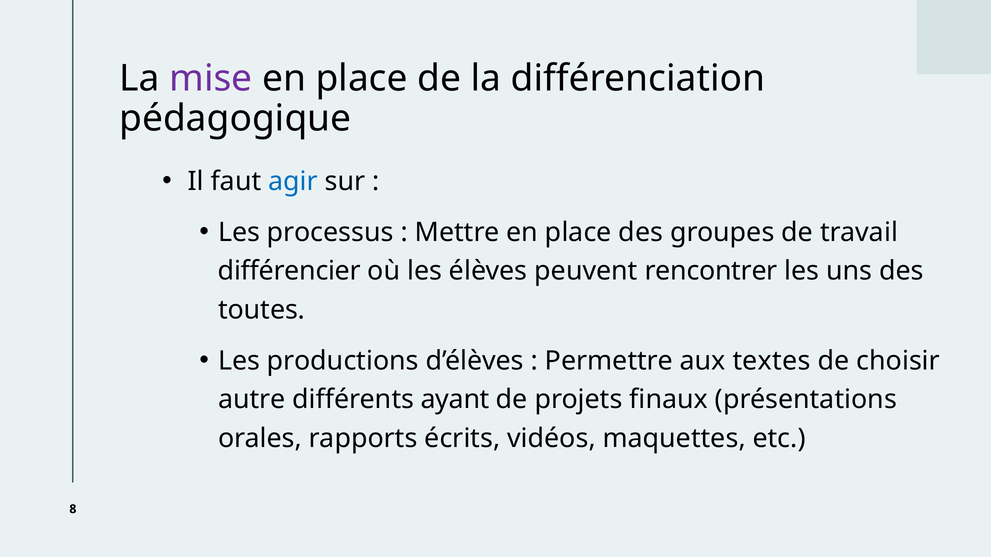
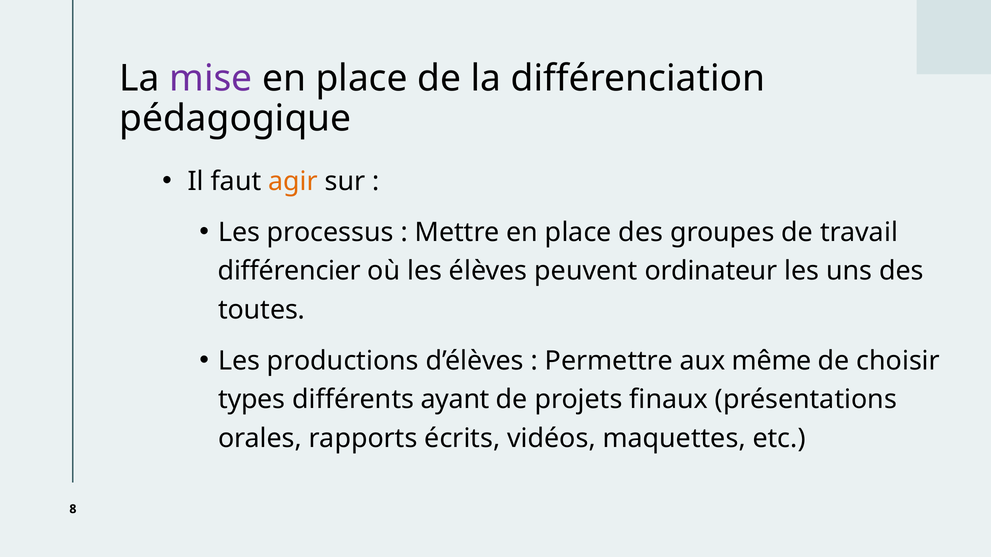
agir colour: blue -> orange
rencontrer: rencontrer -> ordinateur
textes: textes -> même
autre: autre -> types
